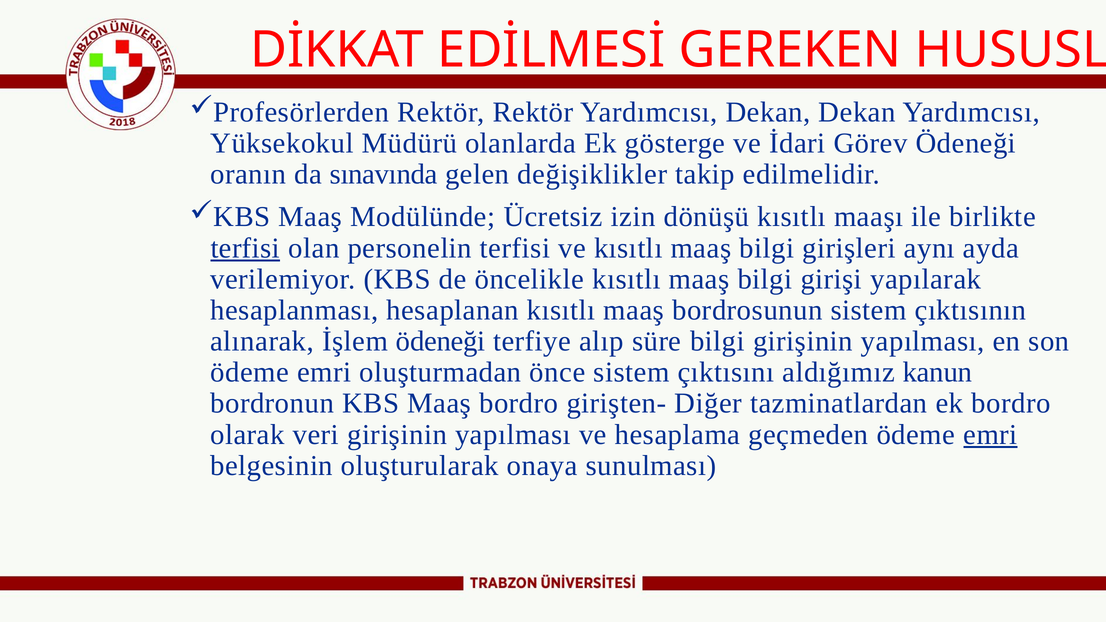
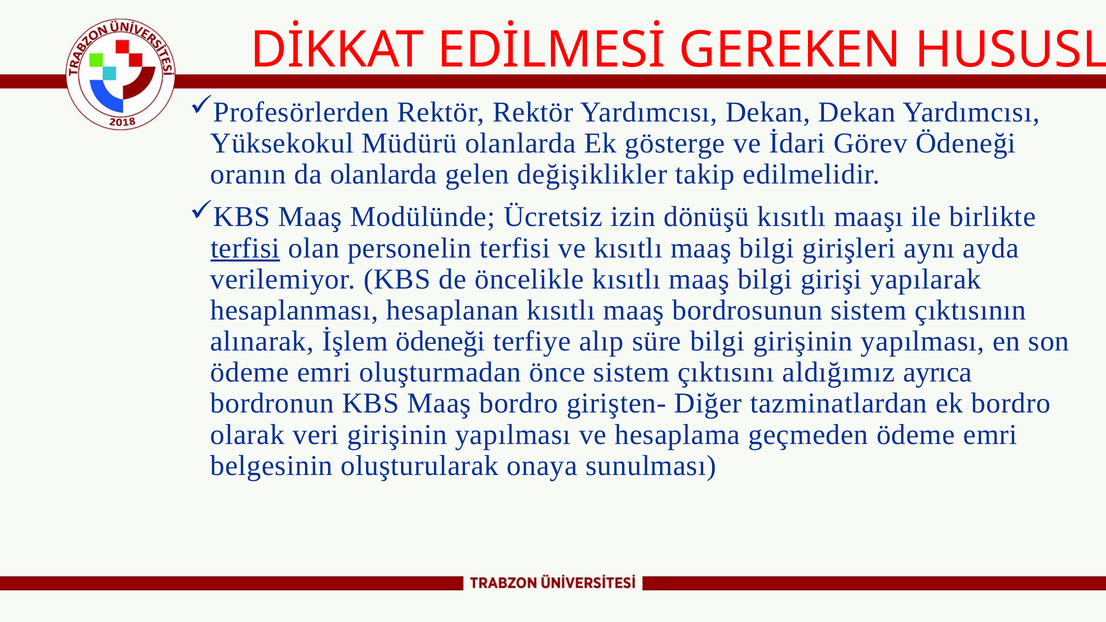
da sınavında: sınavında -> olanlarda
kanun: kanun -> ayrıca
emri at (990, 435) underline: present -> none
